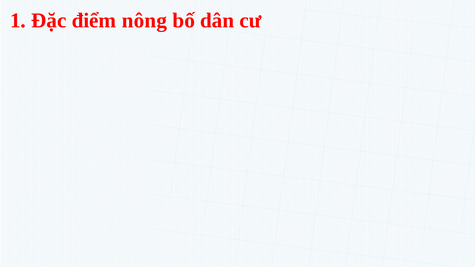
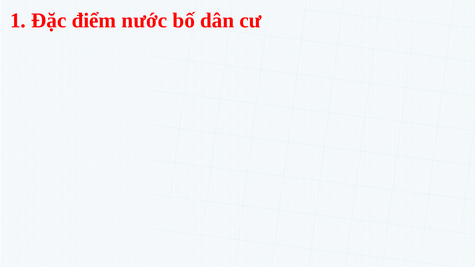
nông: nông -> nước
